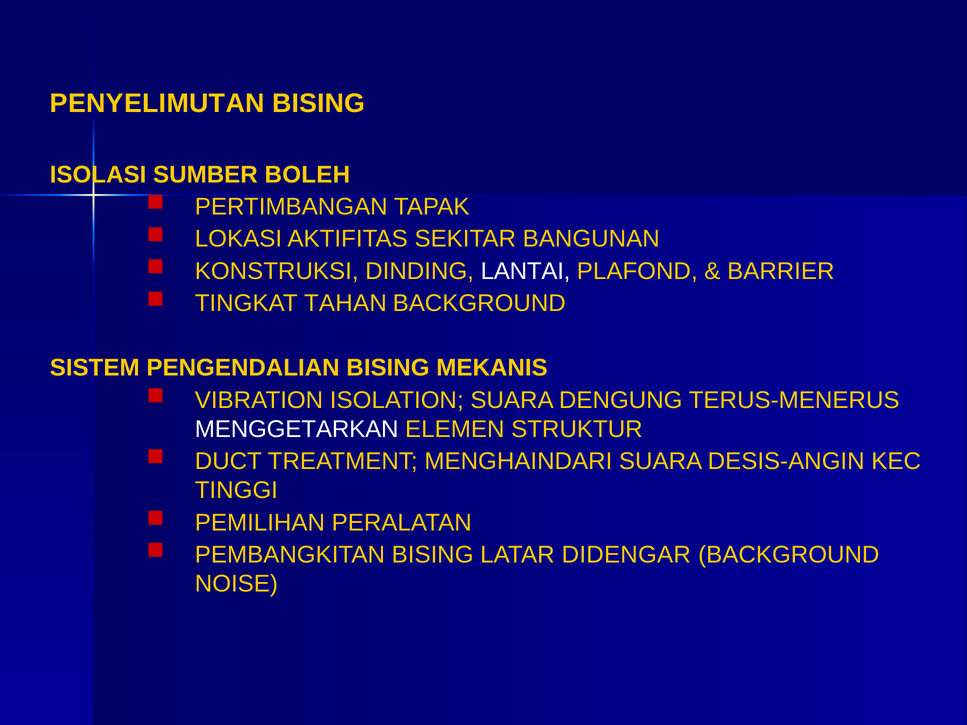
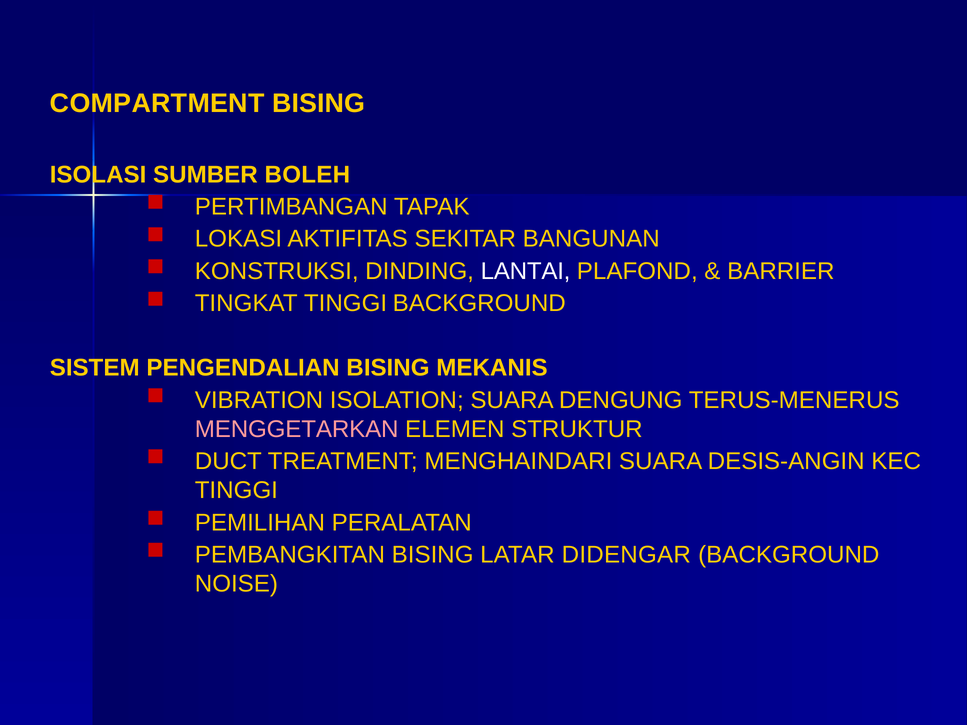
PENYELIMUTAN: PENYELIMUTAN -> COMPARTMENT
TINGKAT TAHAN: TAHAN -> TINGGI
MENGGETARKAN colour: white -> pink
